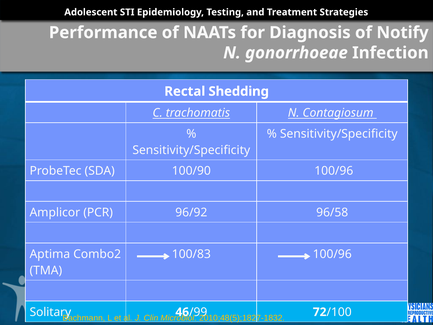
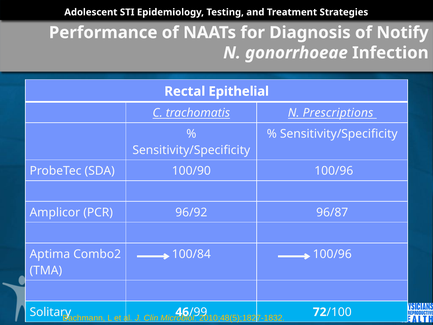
Shedding: Shedding -> Epithelial
Contagiosum: Contagiosum -> Prescriptions
96/58: 96/58 -> 96/87
100/83: 100/83 -> 100/84
